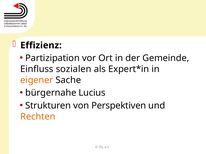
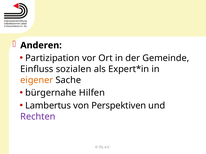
Effizienz: Effizienz -> Anderen
Lucius: Lucius -> Hilfen
Strukturen: Strukturen -> Lambertus
Rechten colour: orange -> purple
